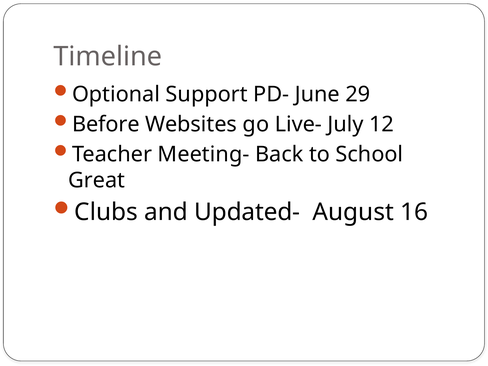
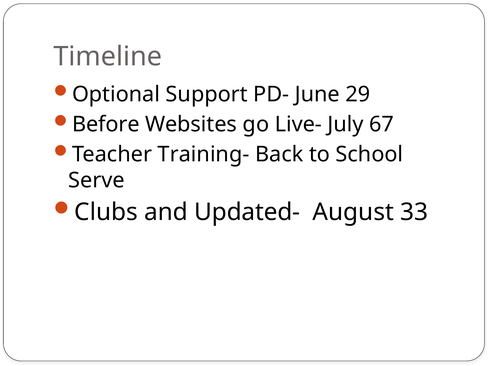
12: 12 -> 67
Meeting-: Meeting- -> Training-
Great: Great -> Serve
16: 16 -> 33
